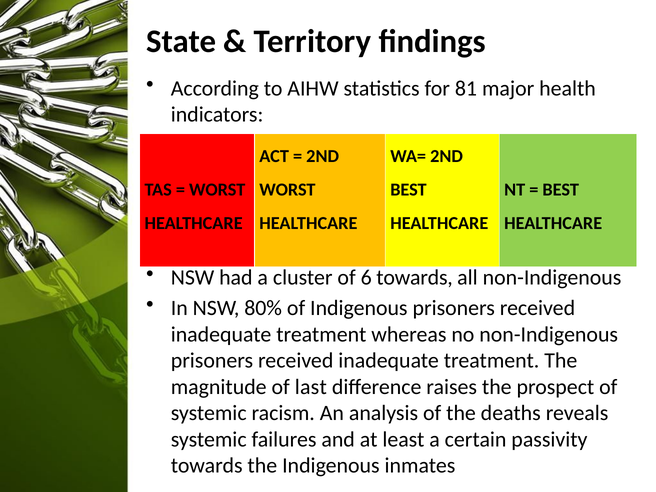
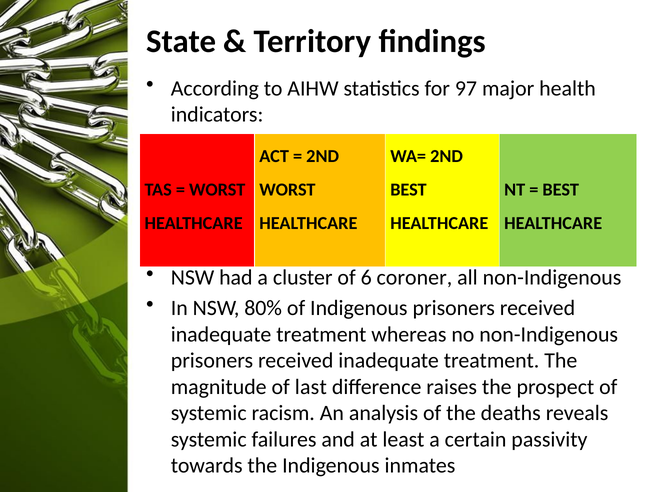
81: 81 -> 97
6 towards: towards -> coroner
